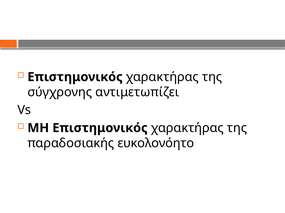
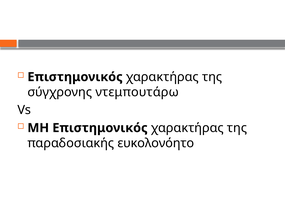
αντιμετωπίζει: αντιμετωπίζει -> ντεμπουτάρω
